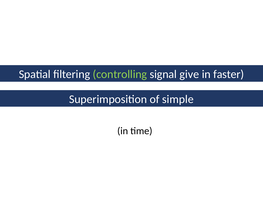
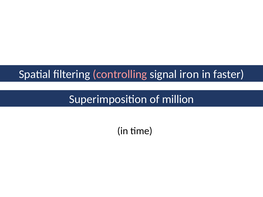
controlling colour: light green -> pink
give: give -> iron
simple: simple -> million
